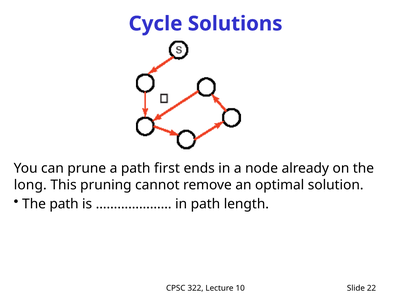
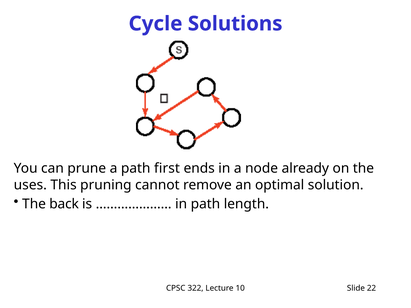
long: long -> uses
The path: path -> back
